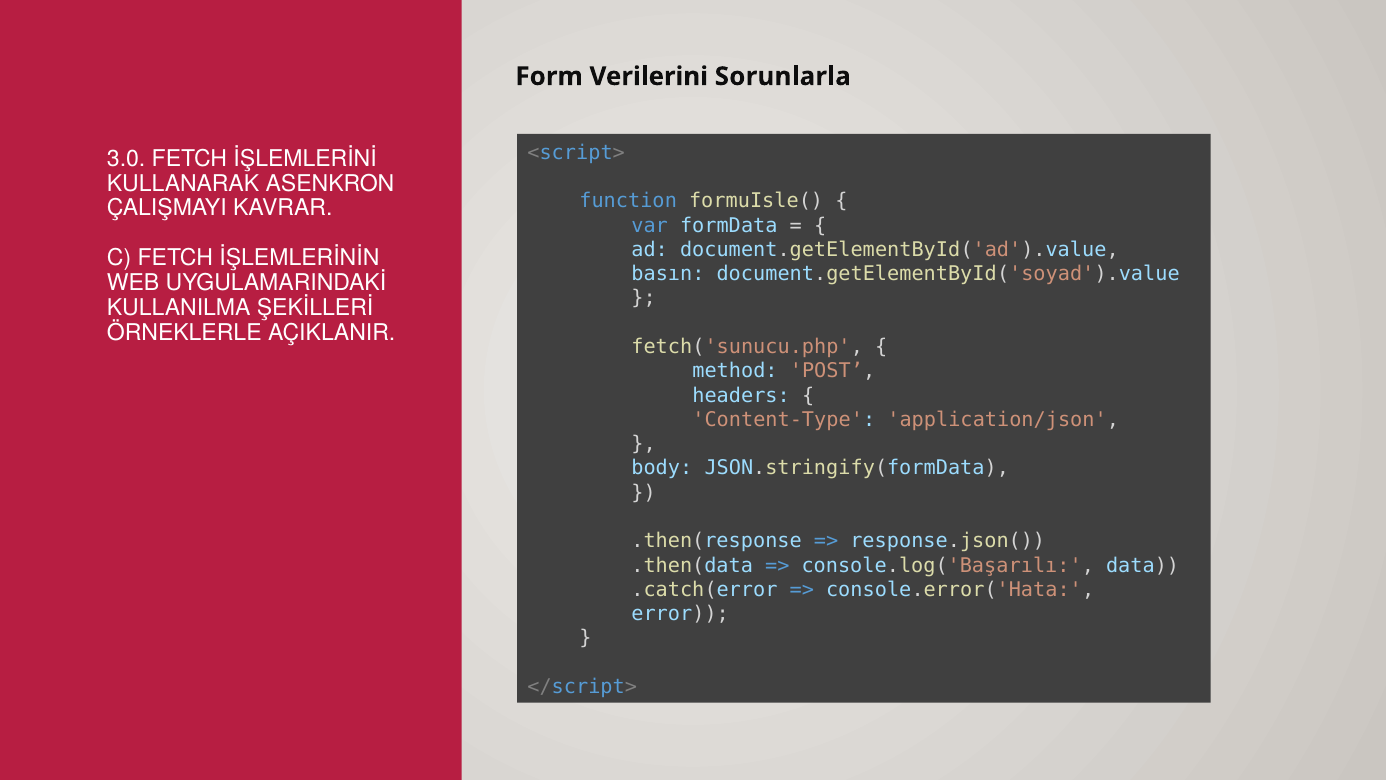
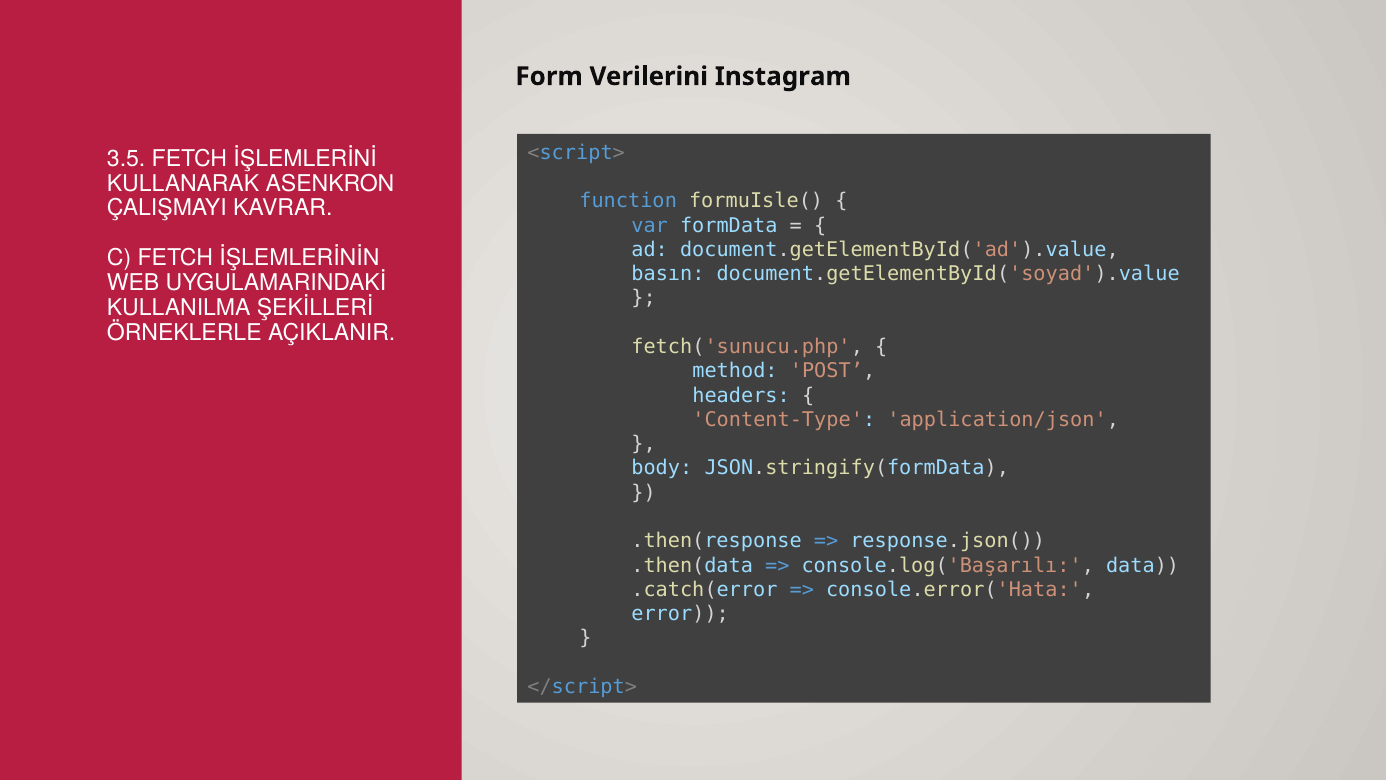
Sorunlarla: Sorunlarla -> Instagram
3.0: 3.0 -> 3.5
